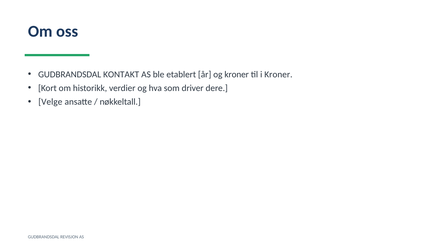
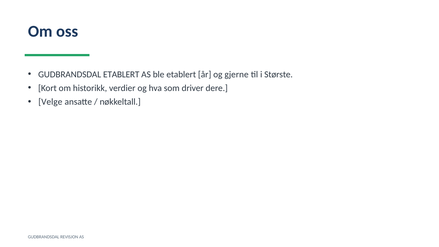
GUDBRANDSDAL KONTAKT: KONTAKT -> ETABLERT
og kroner: kroner -> gjerne
i Kroner: Kroner -> Største
